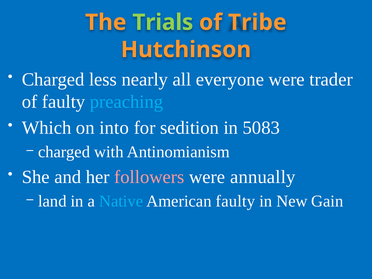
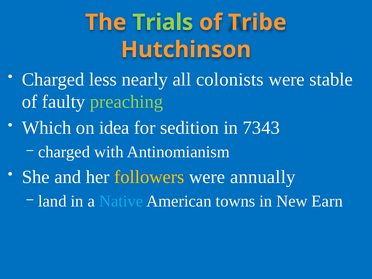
everyone: everyone -> colonists
trader: trader -> stable
preaching colour: light blue -> light green
into: into -> idea
5083: 5083 -> 7343
followers colour: pink -> yellow
American faulty: faulty -> towns
Gain: Gain -> Earn
